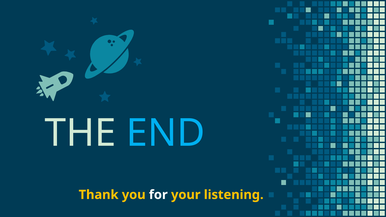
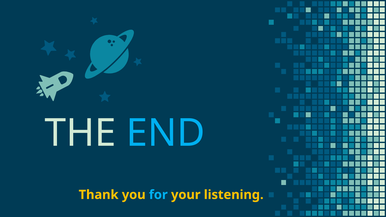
for colour: white -> light blue
